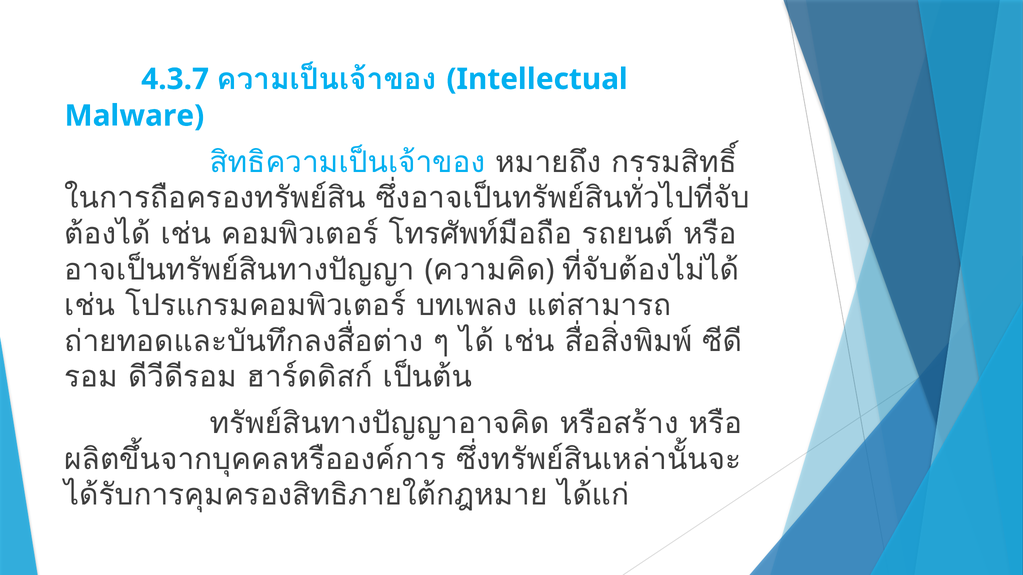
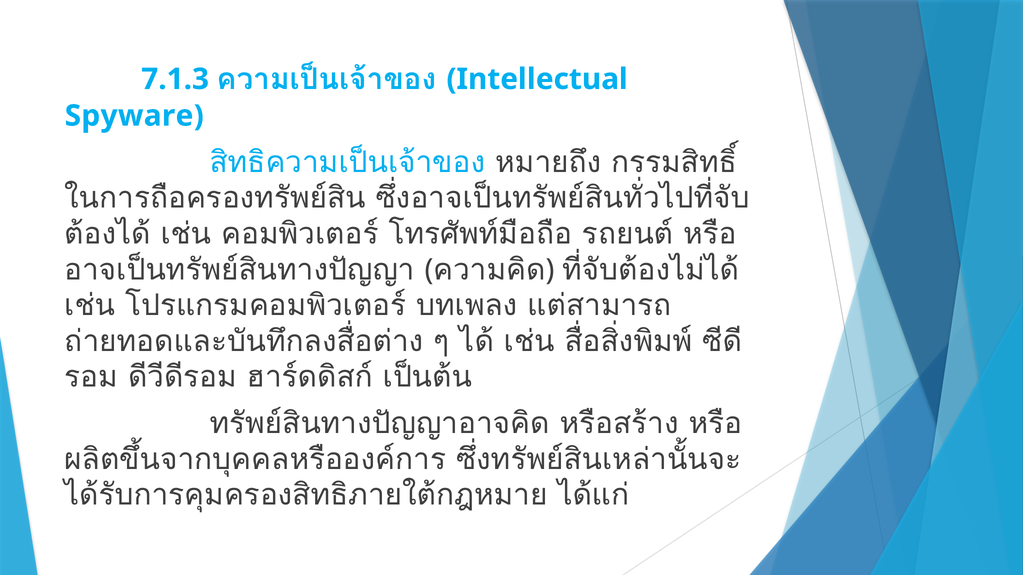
4.3.7: 4.3.7 -> 7.1.3
Malware: Malware -> Spyware
